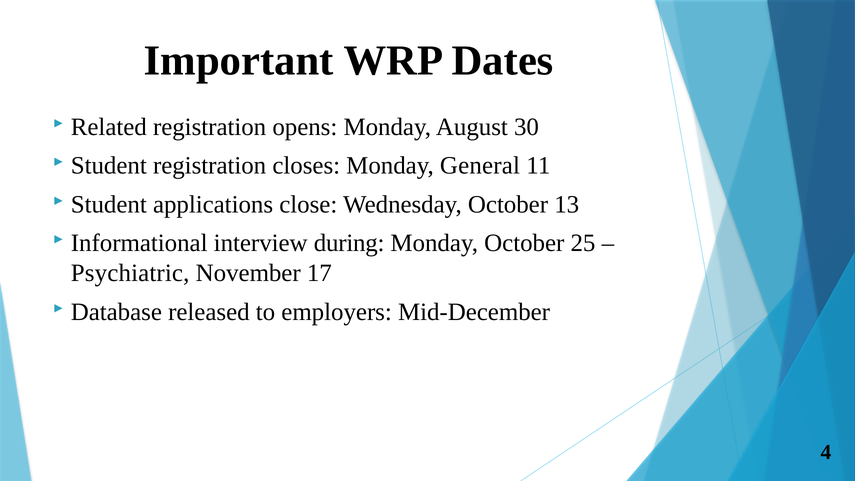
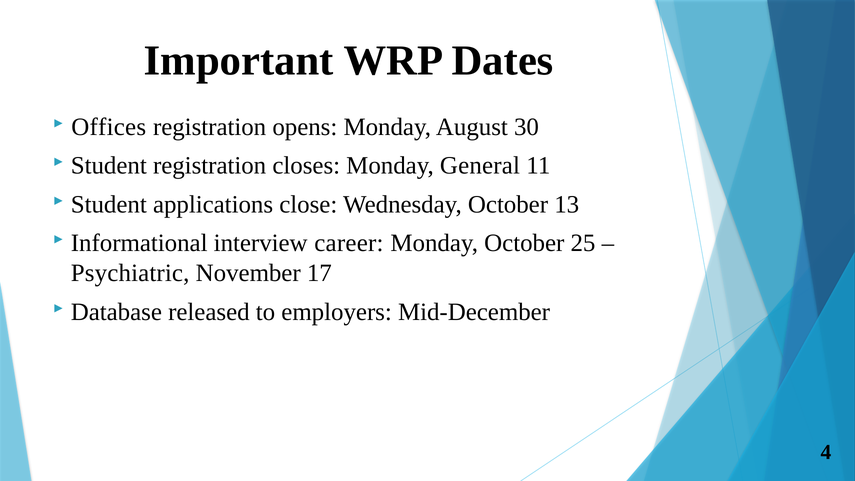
Related: Related -> Offices
during: during -> career
